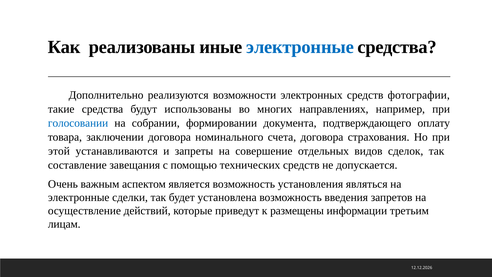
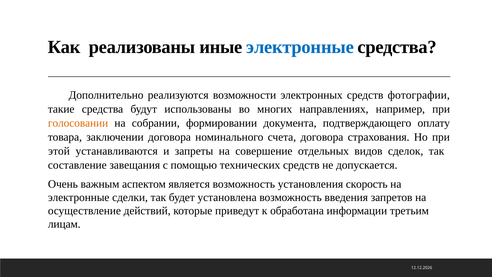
голосовании colour: blue -> orange
являться: являться -> скорость
размещены: размещены -> обработана
